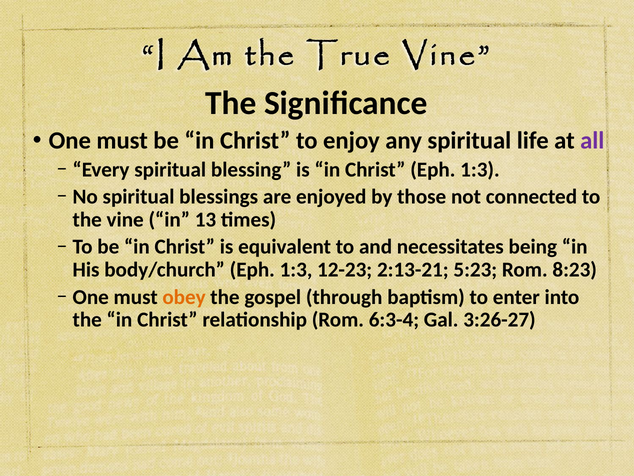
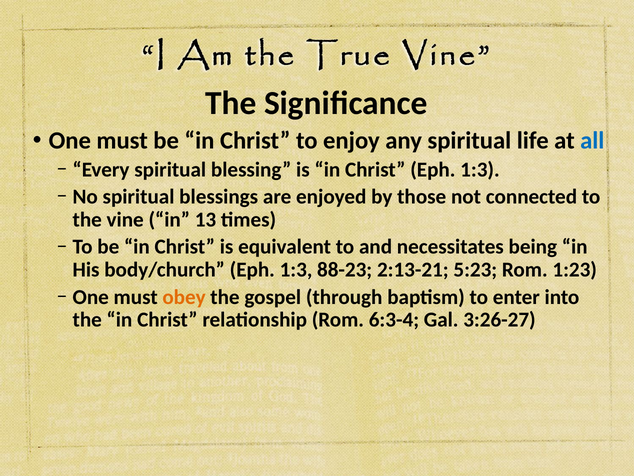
all colour: purple -> blue
12-23: 12-23 -> 88-23
8:23: 8:23 -> 1:23
